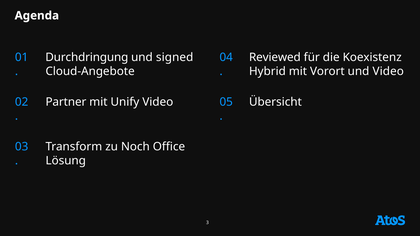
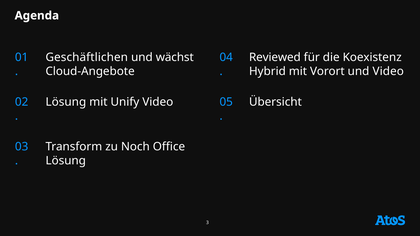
Durchdringung: Durchdringung -> Geschäftlichen
signed: signed -> wächst
Partner at (66, 102): Partner -> Lösung
